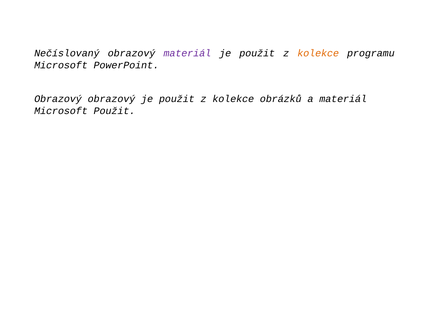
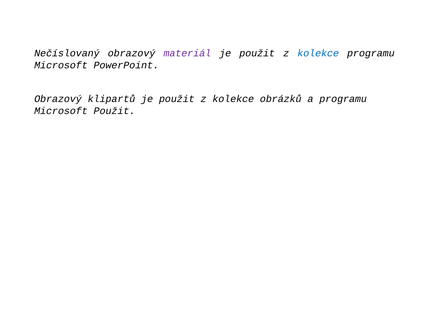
kolekce at (318, 53) colour: orange -> blue
Obrazový obrazový: obrazový -> klipartů
a materiál: materiál -> programu
